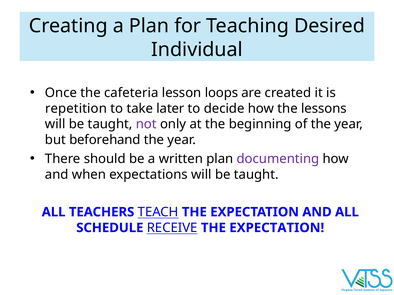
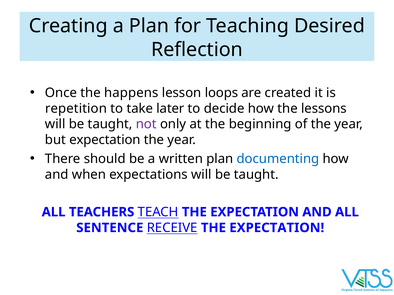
Individual: Individual -> Reflection
cafeteria: cafeteria -> happens
but beforehand: beforehand -> expectation
documenting colour: purple -> blue
SCHEDULE: SCHEDULE -> SENTENCE
